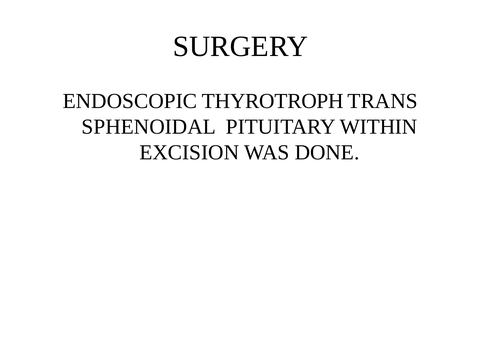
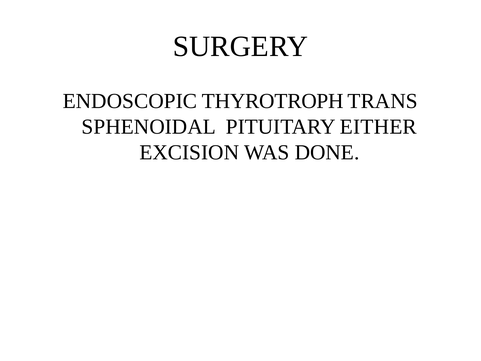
WITHIN: WITHIN -> EITHER
